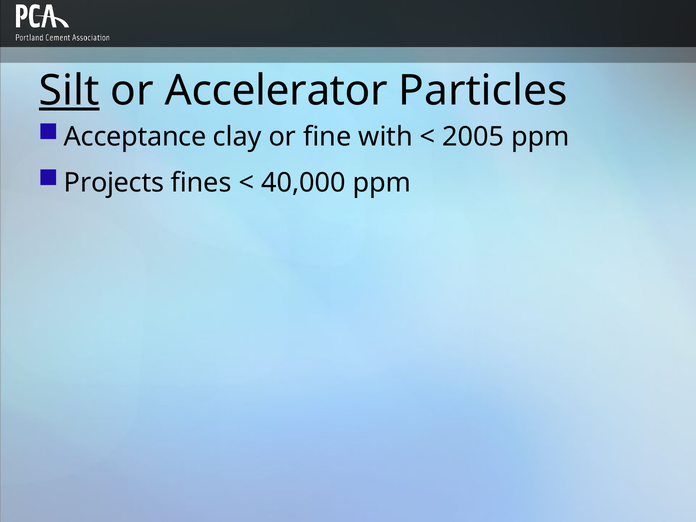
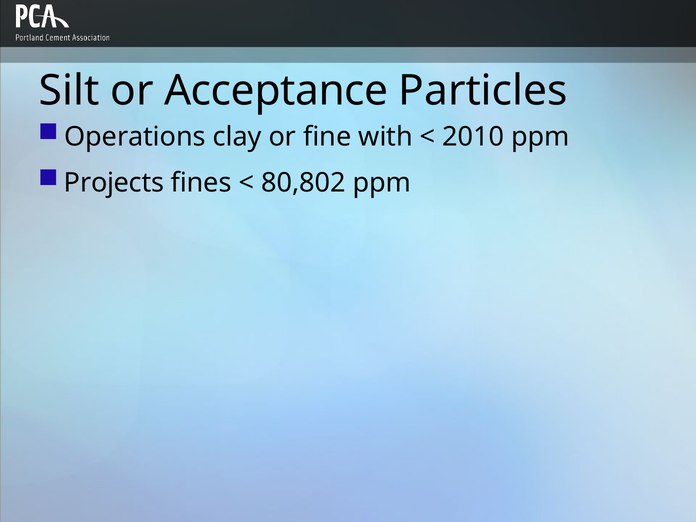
Silt underline: present -> none
Accelerator: Accelerator -> Acceptance
Acceptance: Acceptance -> Operations
2005: 2005 -> 2010
40,000: 40,000 -> 80,802
